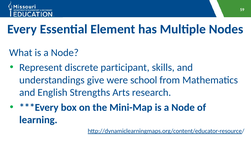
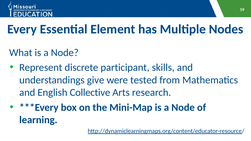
school: school -> tested
Strengths: Strengths -> Collective
